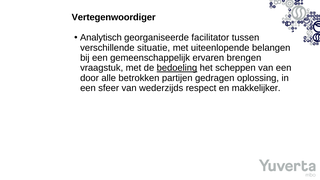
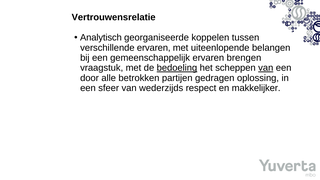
Vertegenwoordiger: Vertegenwoordiger -> Vertrouwensrelatie
facilitator: facilitator -> koppelen
verschillende situatie: situatie -> ervaren
van at (266, 68) underline: none -> present
